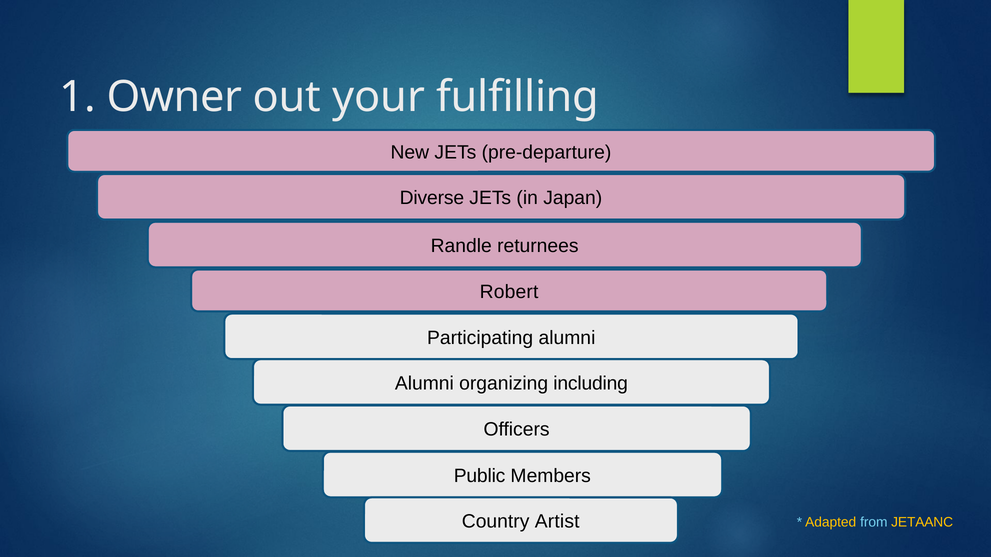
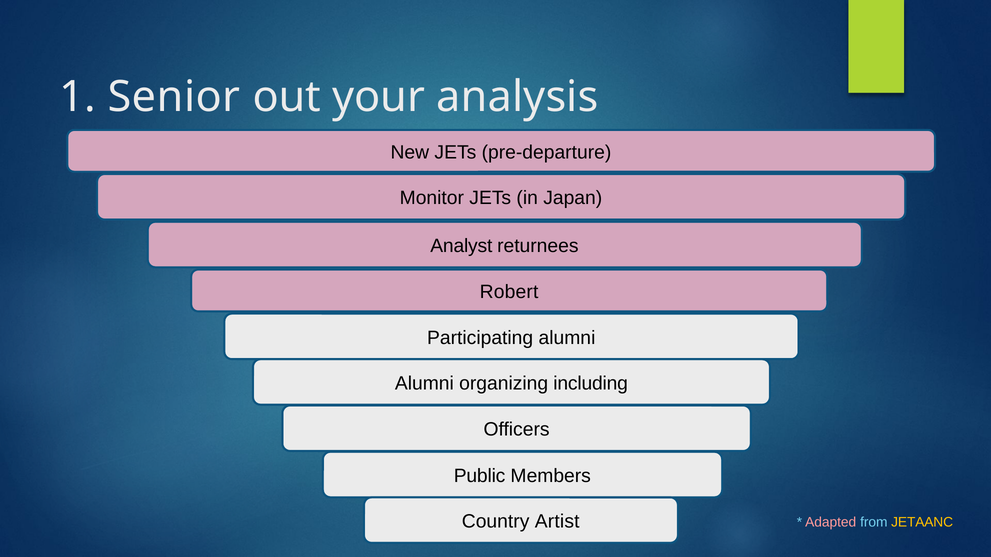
Owner: Owner -> Senior
fulfilling: fulfilling -> analysis
Diverse: Diverse -> Monitor
Randle: Randle -> Analyst
Adapted colour: yellow -> pink
